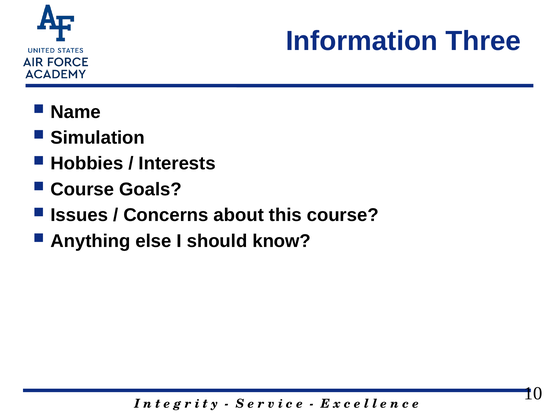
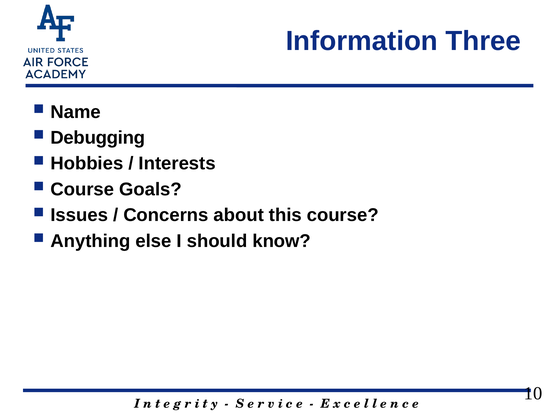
Simulation: Simulation -> Debugging
